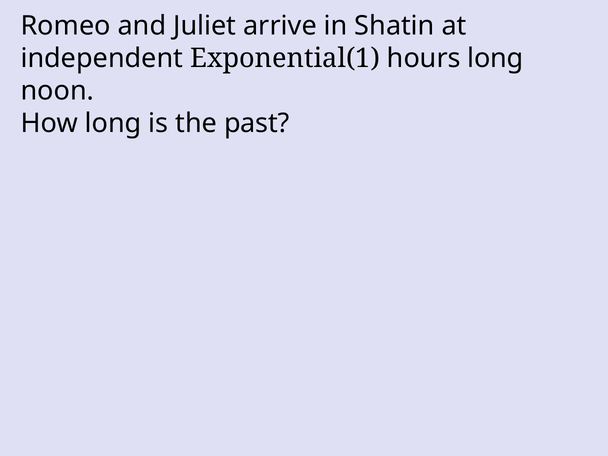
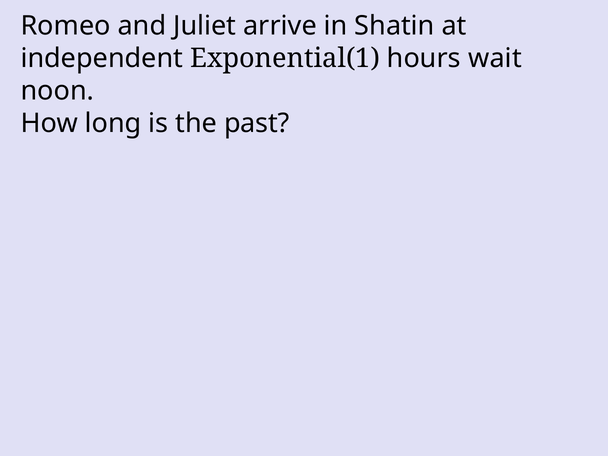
hours long: long -> wait
